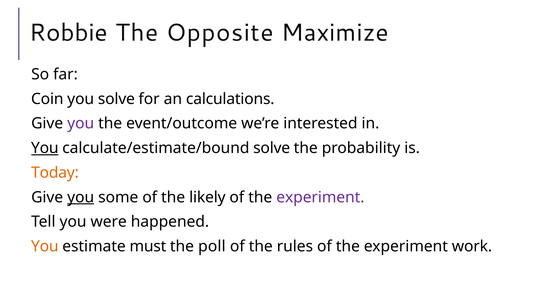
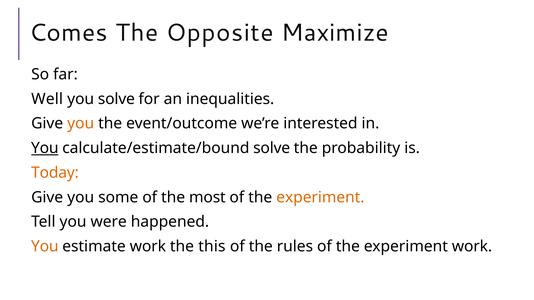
Robbie: Robbie -> Comes
Coin: Coin -> Well
calculations: calculations -> inequalities
you at (81, 124) colour: purple -> orange
you at (81, 198) underline: present -> none
likely: likely -> most
experiment at (320, 198) colour: purple -> orange
estimate must: must -> work
poll: poll -> this
